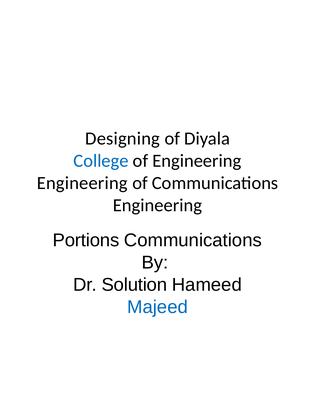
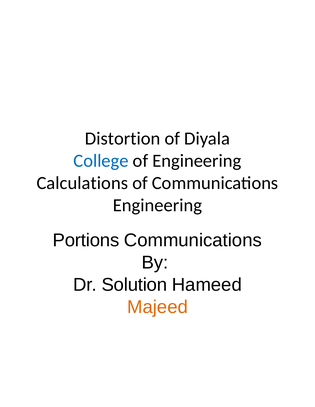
Designing: Designing -> Distortion
Engineering at (82, 183): Engineering -> Calculations
Majeed colour: blue -> orange
